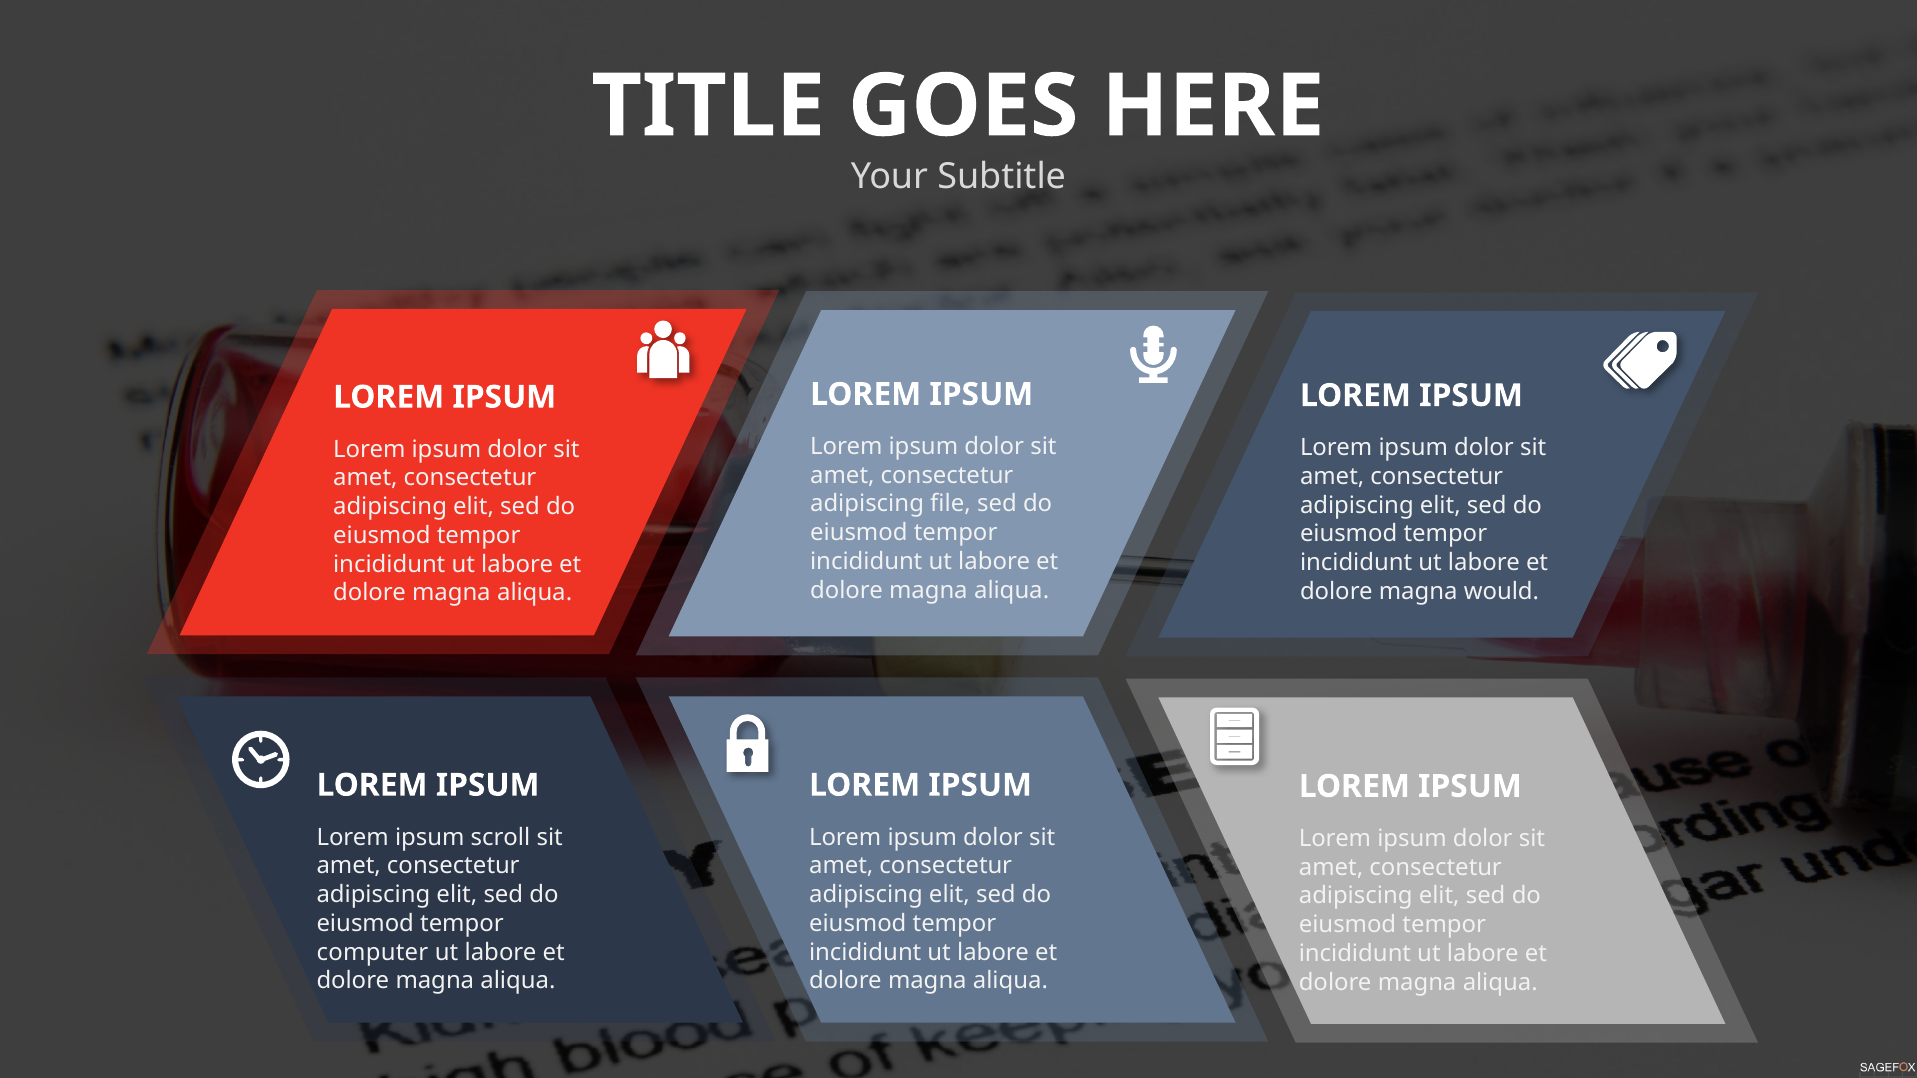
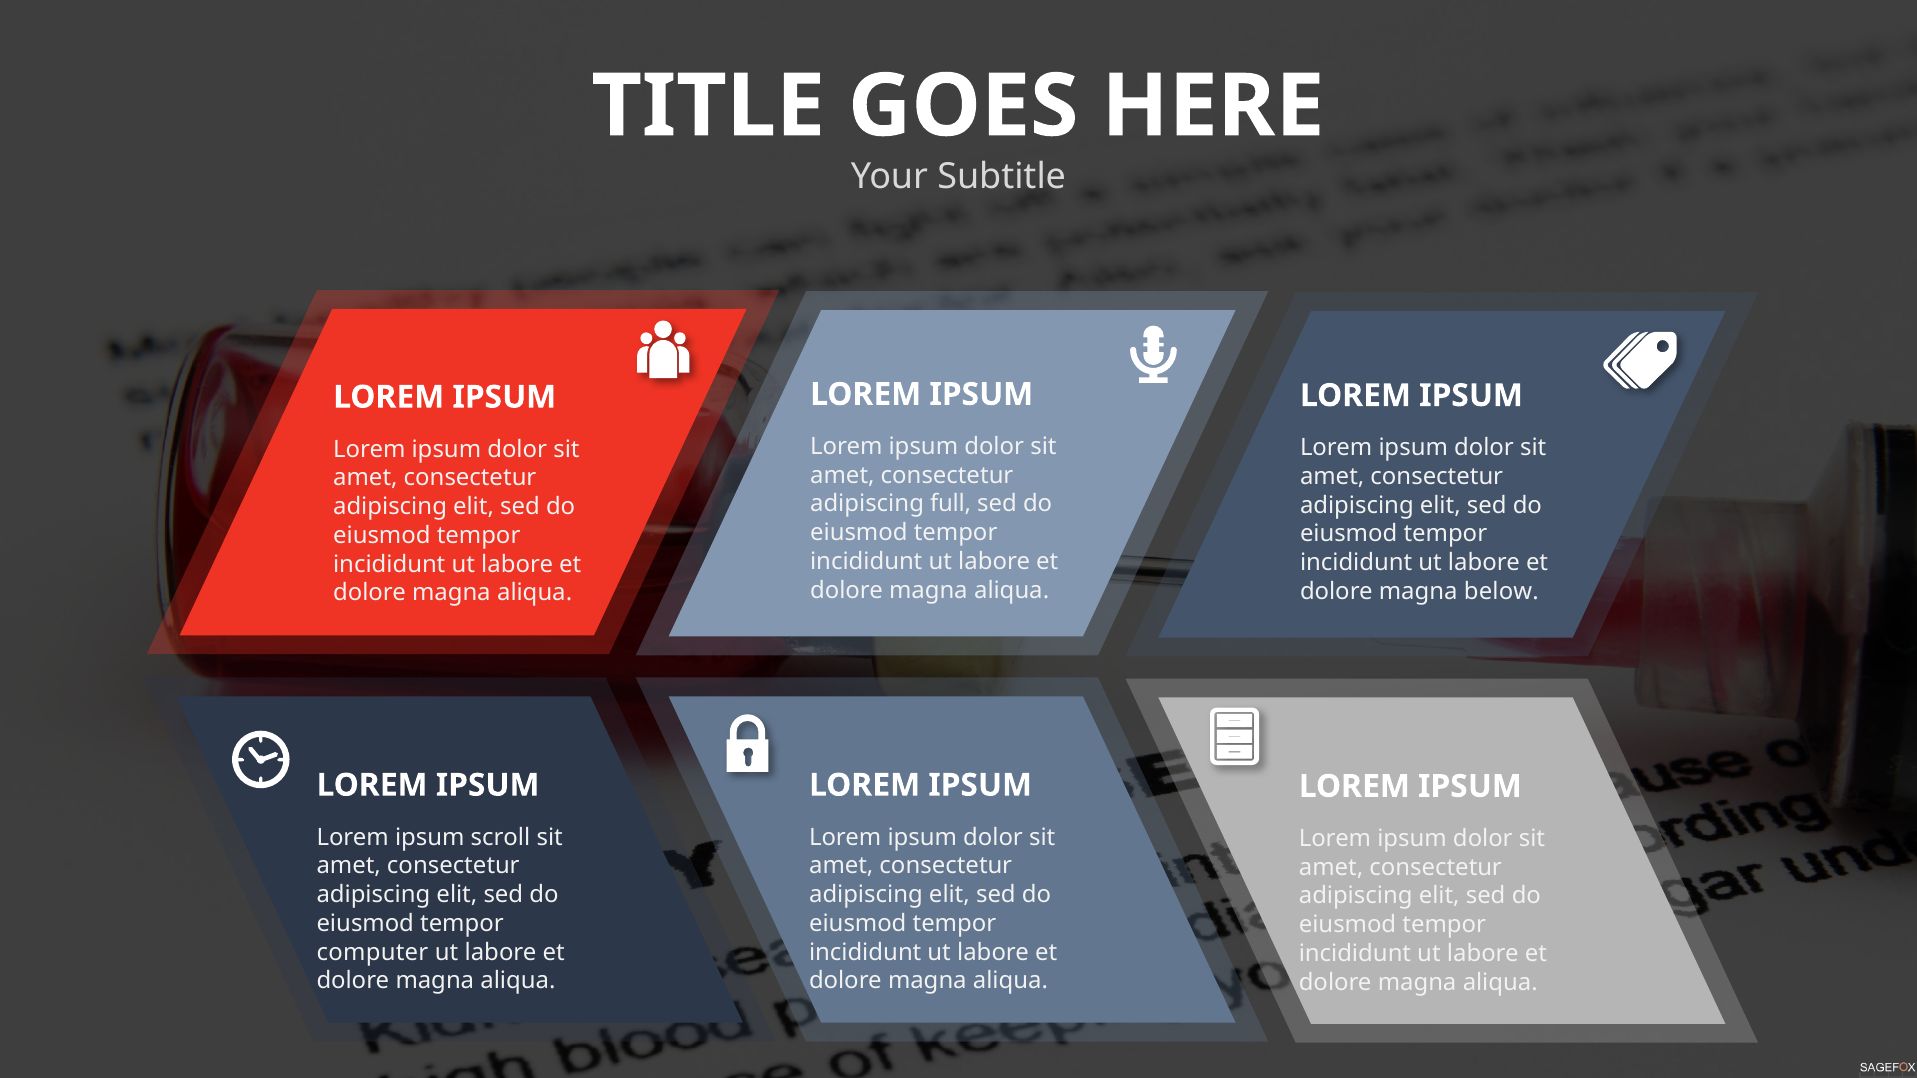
file: file -> full
would: would -> below
